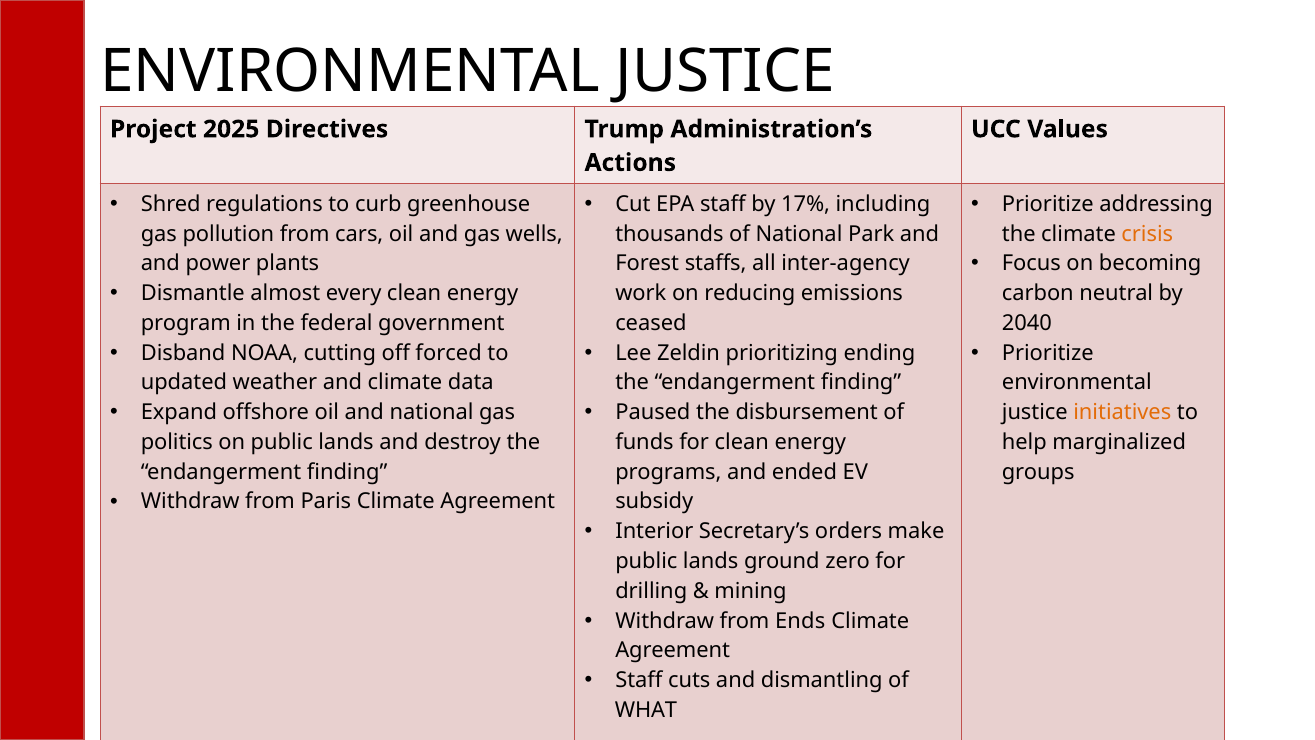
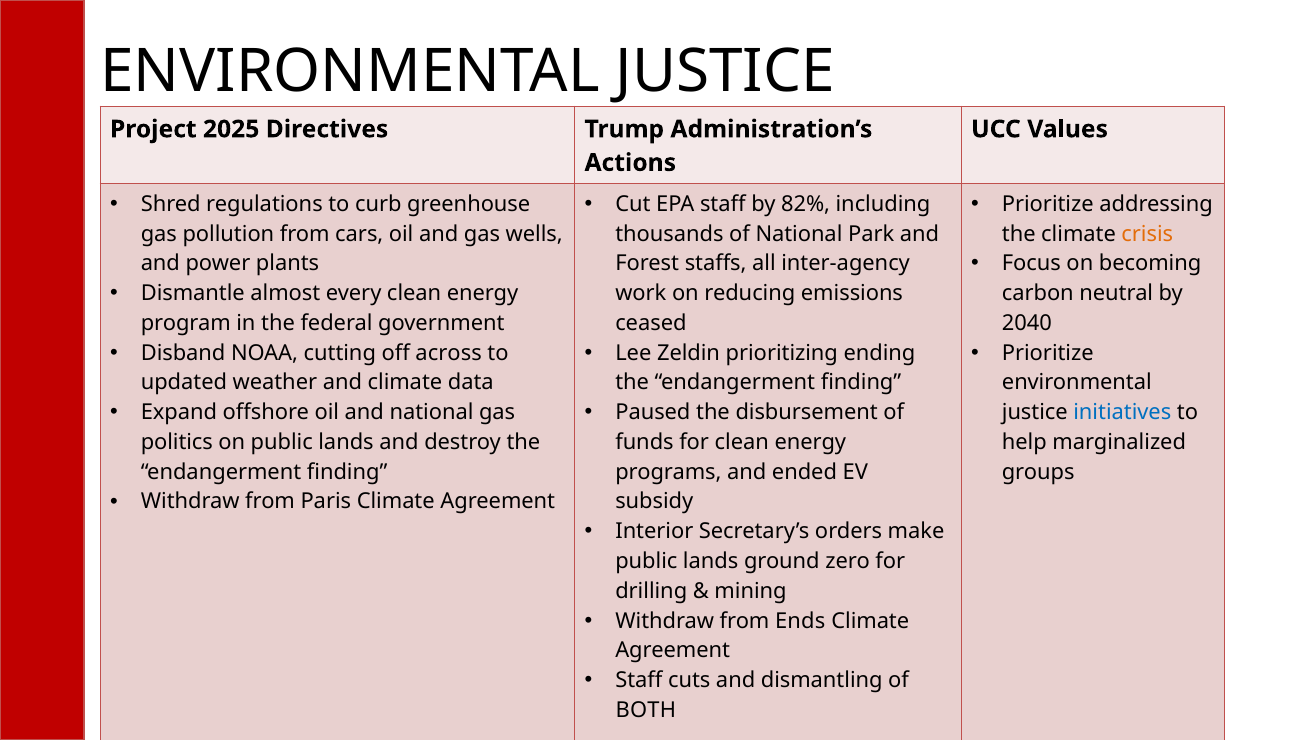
17%: 17% -> 82%
forced: forced -> across
initiatives colour: orange -> blue
WHAT: WHAT -> BOTH
